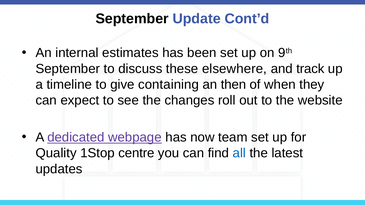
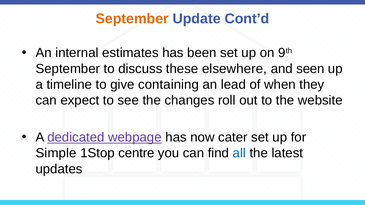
September at (132, 19) colour: black -> orange
track: track -> seen
then: then -> lead
team: team -> cater
Quality: Quality -> Simple
